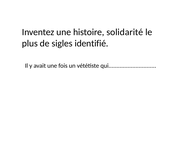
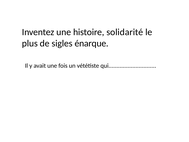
identifié: identifié -> énarque
